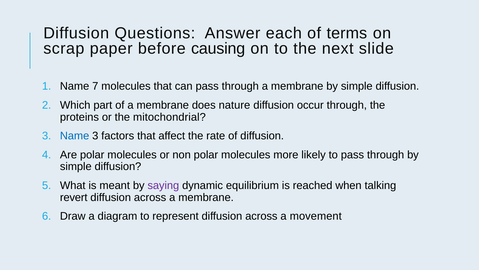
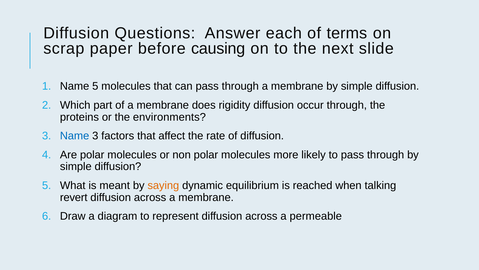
Name 7: 7 -> 5
nature: nature -> rigidity
mitochondrial: mitochondrial -> environments
saying colour: purple -> orange
movement: movement -> permeable
